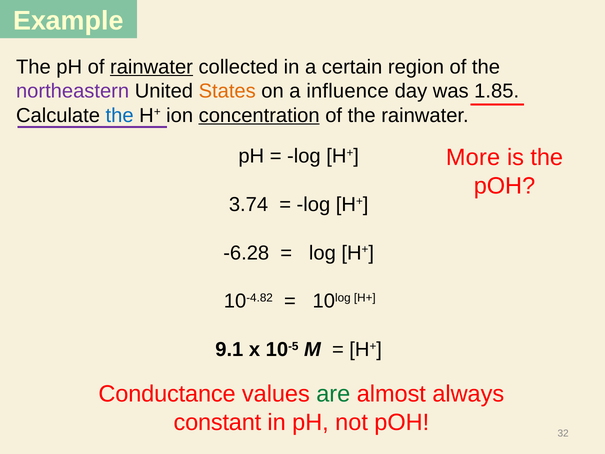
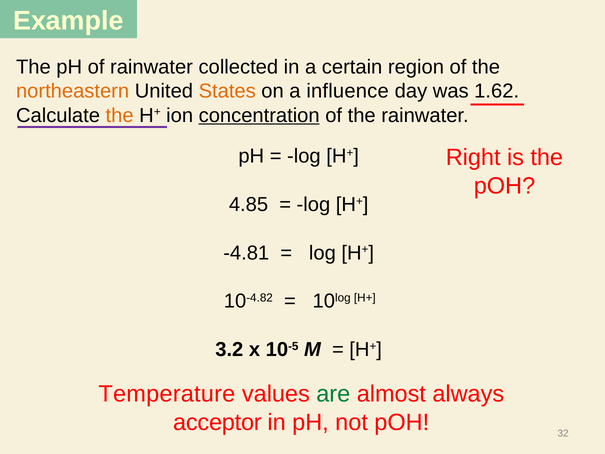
rainwater at (152, 67) underline: present -> none
northeastern colour: purple -> orange
1.85: 1.85 -> 1.62
the at (120, 115) colour: blue -> orange
More: More -> Right
3.74: 3.74 -> 4.85
-6.28: -6.28 -> -4.81
9.1: 9.1 -> 3.2
Conductance: Conductance -> Temperature
constant: constant -> acceptor
